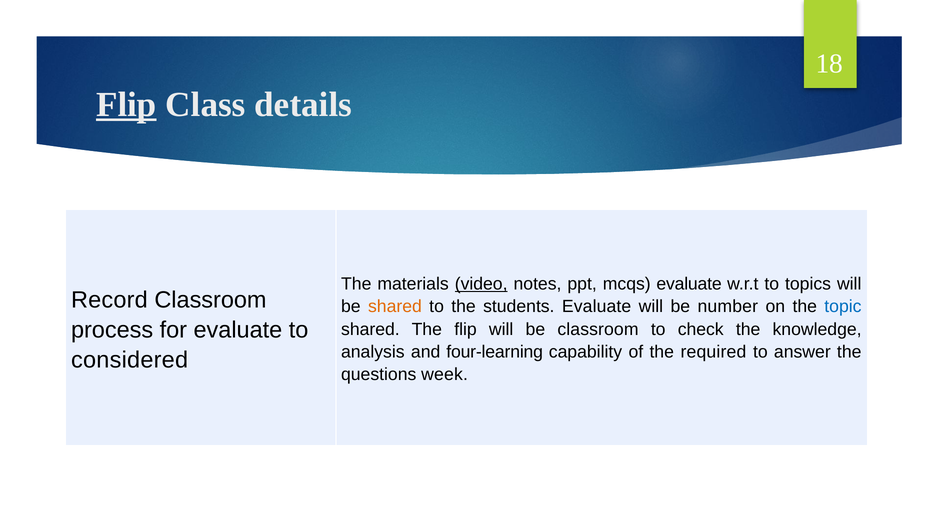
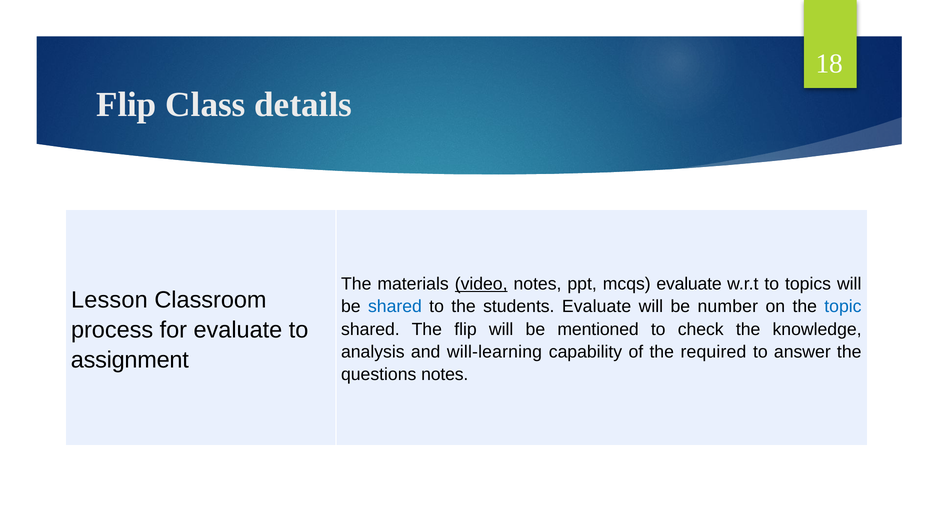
Flip at (126, 105) underline: present -> none
Record: Record -> Lesson
shared at (395, 307) colour: orange -> blue
be classroom: classroom -> mentioned
four-learning: four-learning -> will-learning
considered: considered -> assignment
questions week: week -> notes
